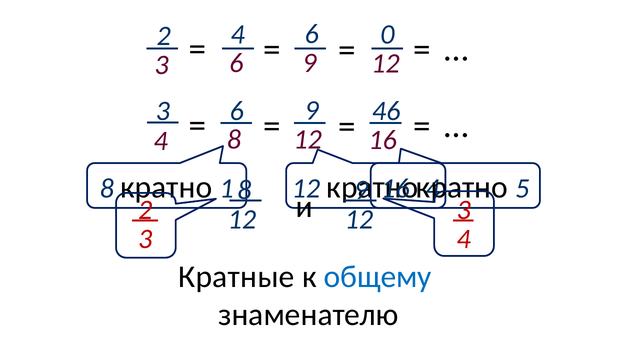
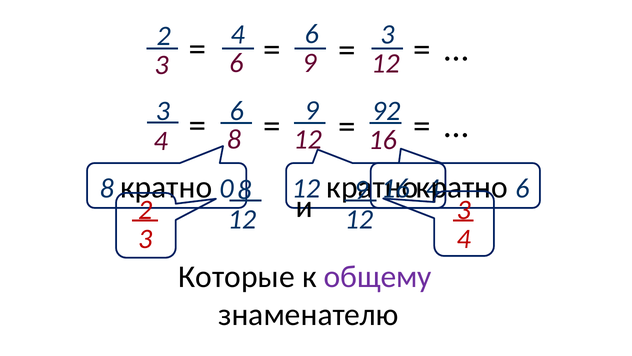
0 at (387, 34): 0 -> 3
46: 46 -> 92
1: 1 -> 0
5 at (522, 188): 5 -> 6
Кратные: Кратные -> Которые
общему colour: blue -> purple
